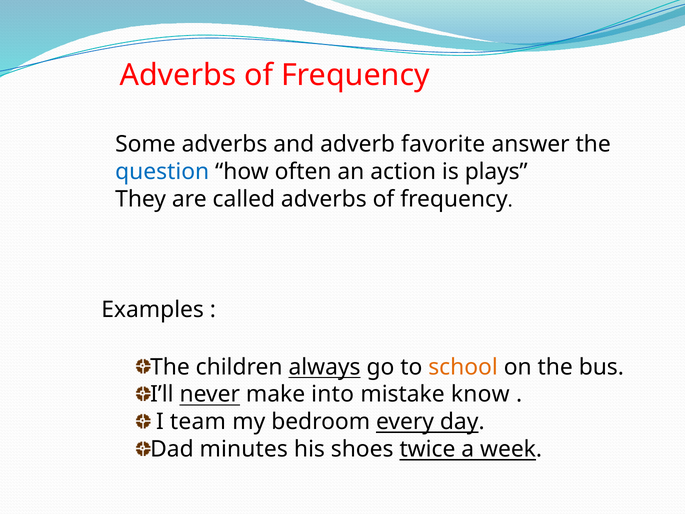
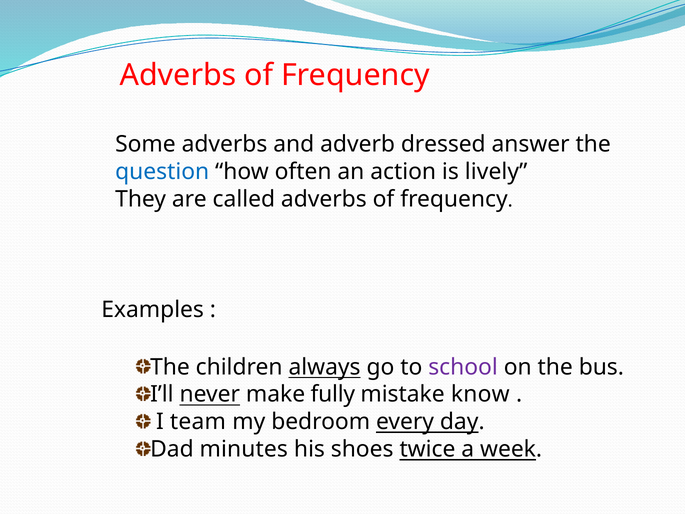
favorite: favorite -> dressed
plays: plays -> lively
school colour: orange -> purple
into: into -> fully
